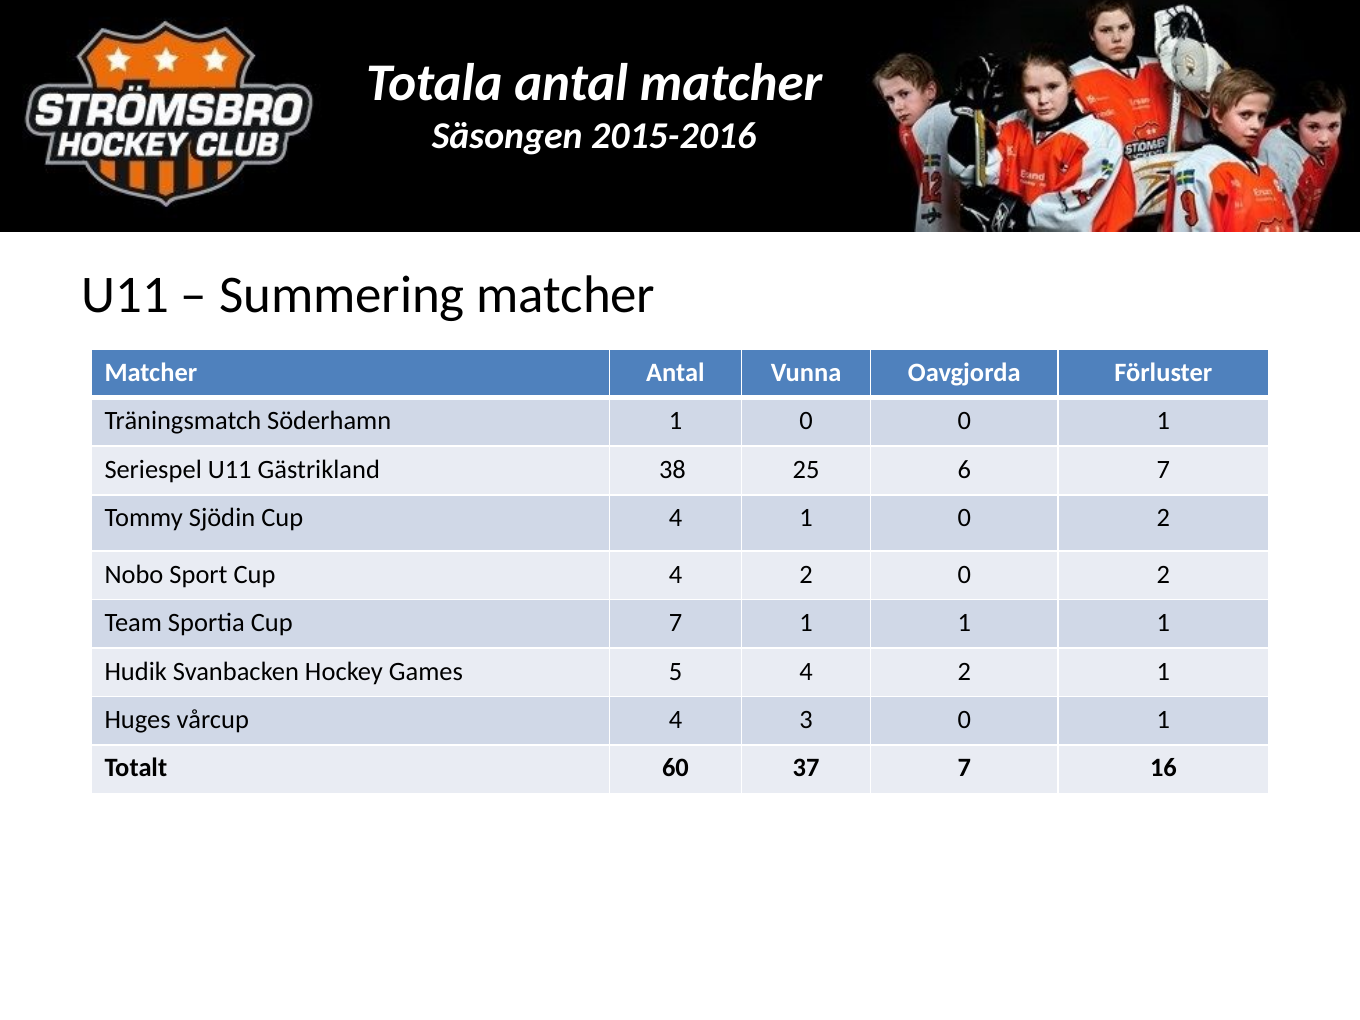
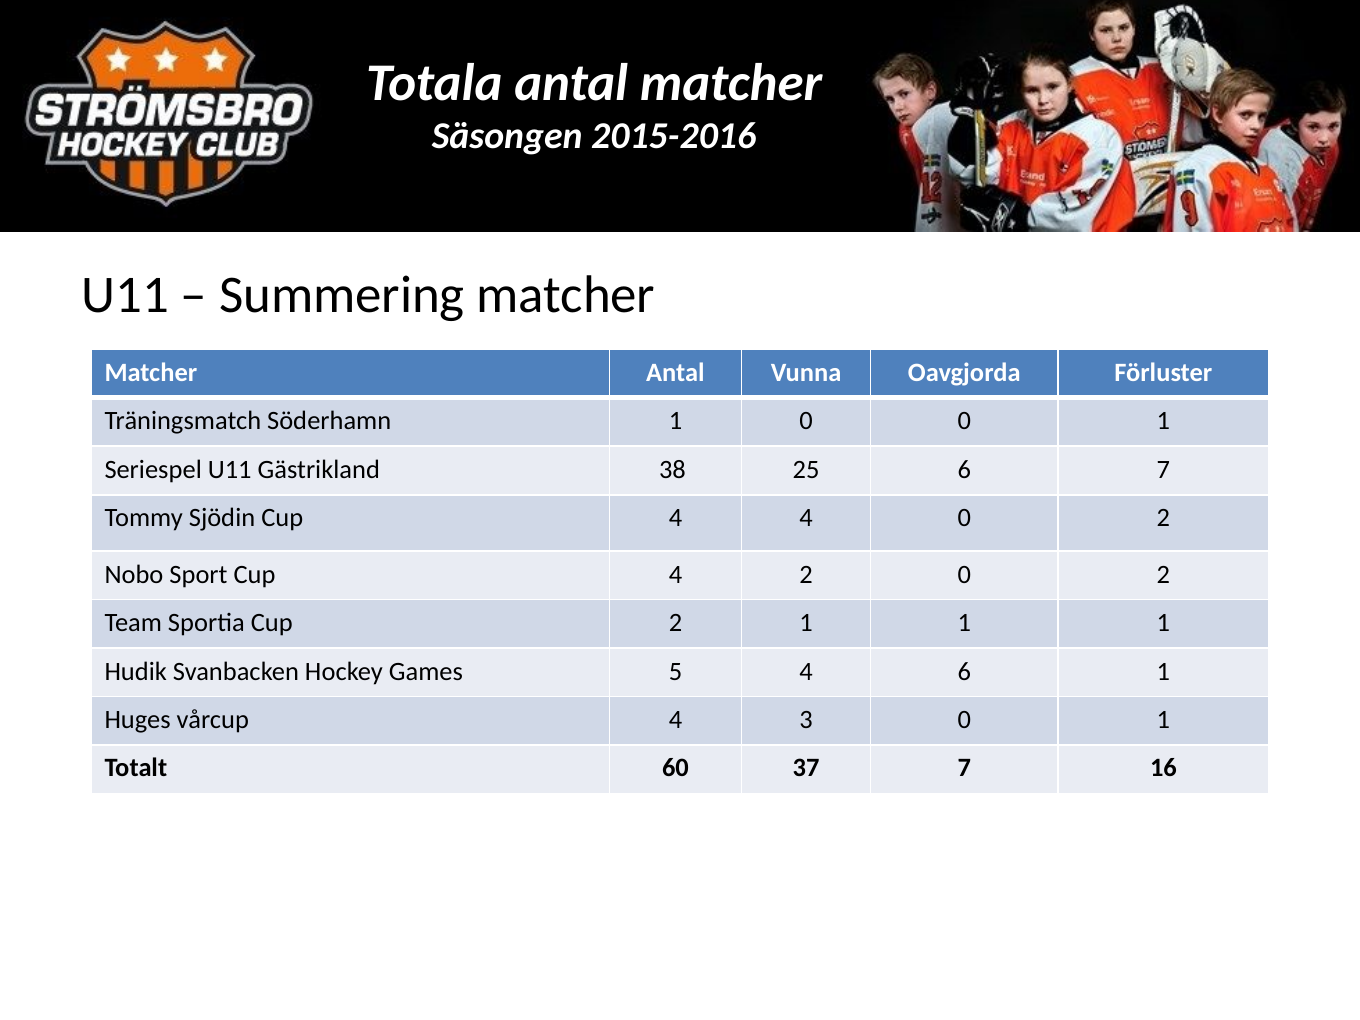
4 1: 1 -> 4
Cup 7: 7 -> 2
5 4 2: 2 -> 6
